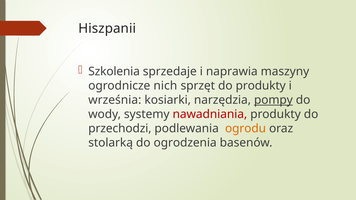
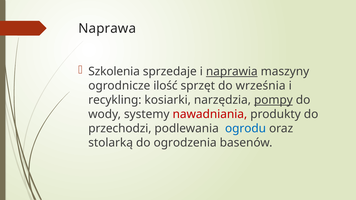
Hiszpanii: Hiszpanii -> Naprawa
naprawia underline: none -> present
nich: nich -> ilość
do produkty: produkty -> września
września: września -> recykling
ogrodu colour: orange -> blue
